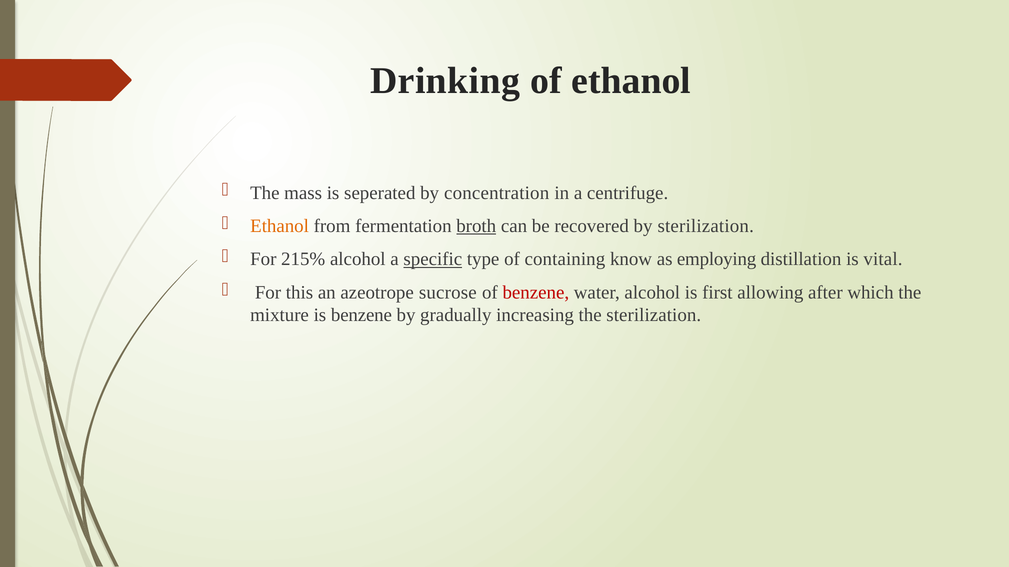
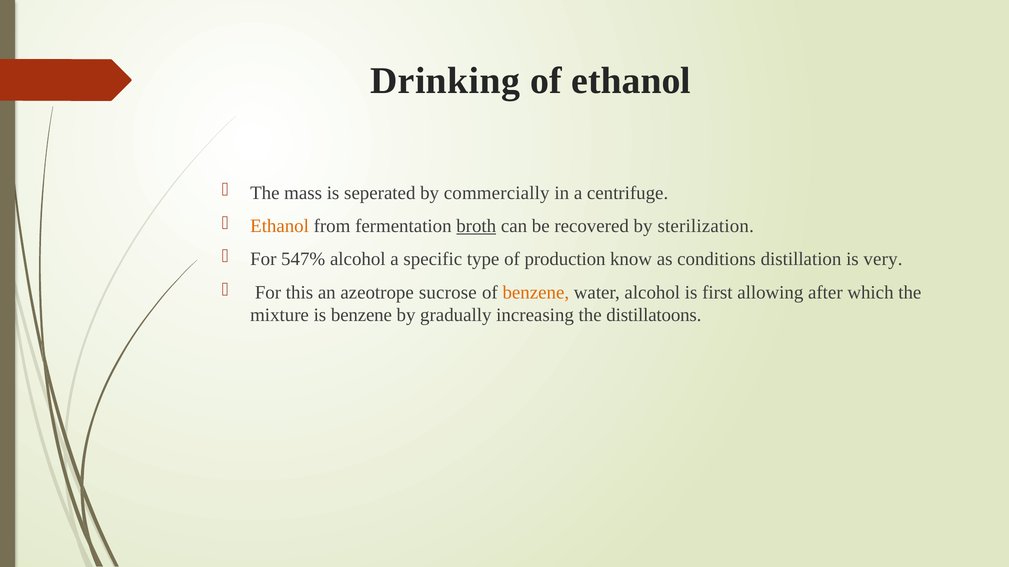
concentration: concentration -> commercially
215%: 215% -> 547%
specific underline: present -> none
containing: containing -> production
employing: employing -> conditions
vital: vital -> very
benzene at (536, 293) colour: red -> orange
the sterilization: sterilization -> distillatoons
